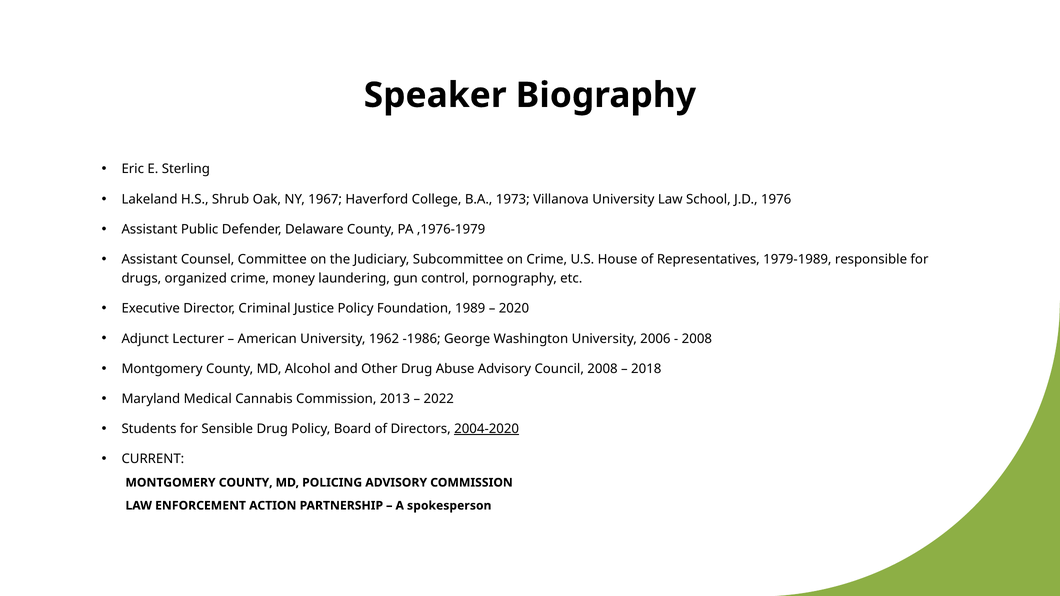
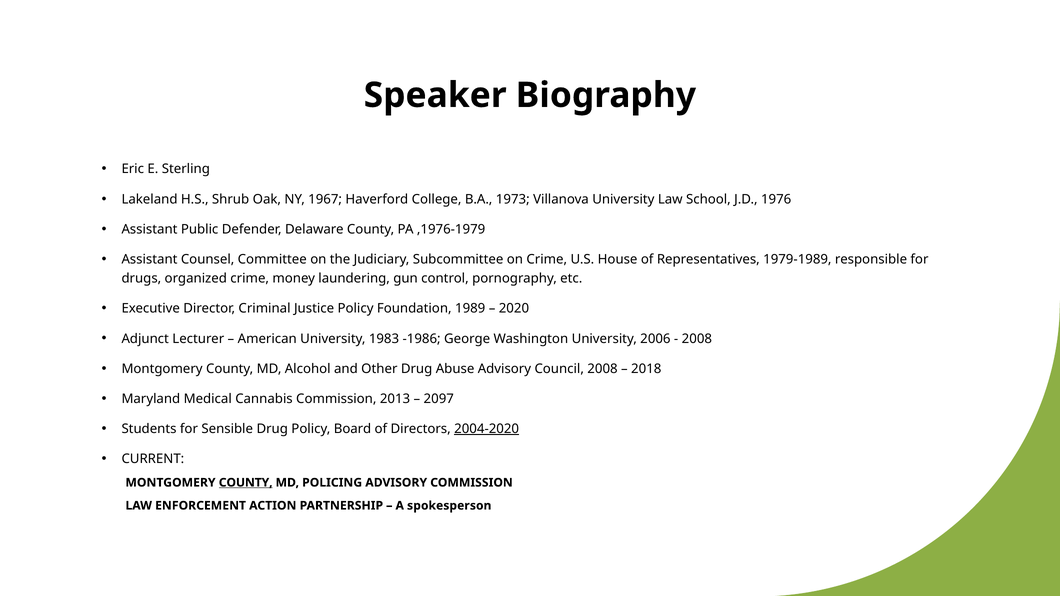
1962: 1962 -> 1983
2022: 2022 -> 2097
COUNTY at (246, 483) underline: none -> present
